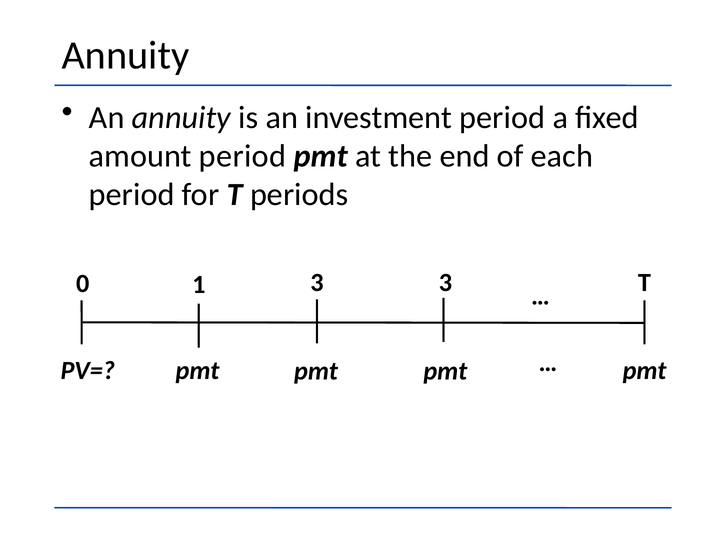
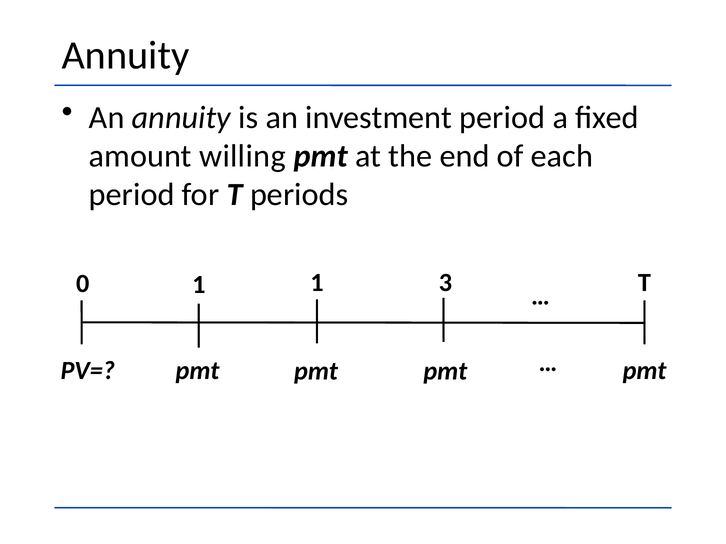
amount period: period -> willing
1 3: 3 -> 1
